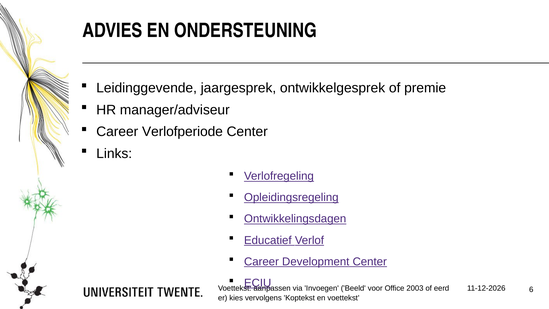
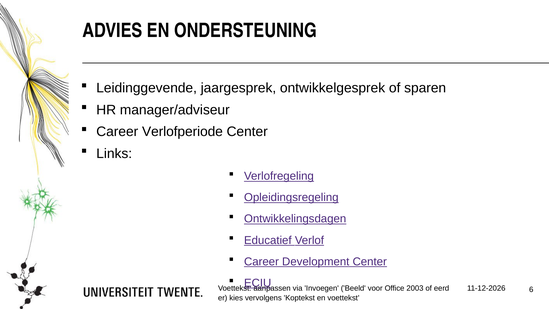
premie: premie -> sparen
